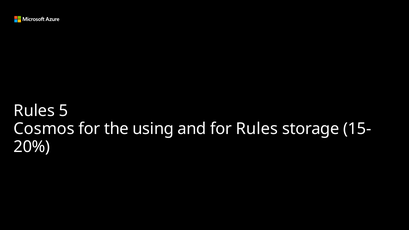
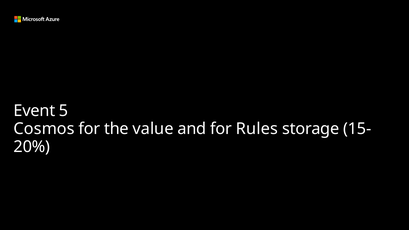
Rules at (34, 111): Rules -> Event
using: using -> value
